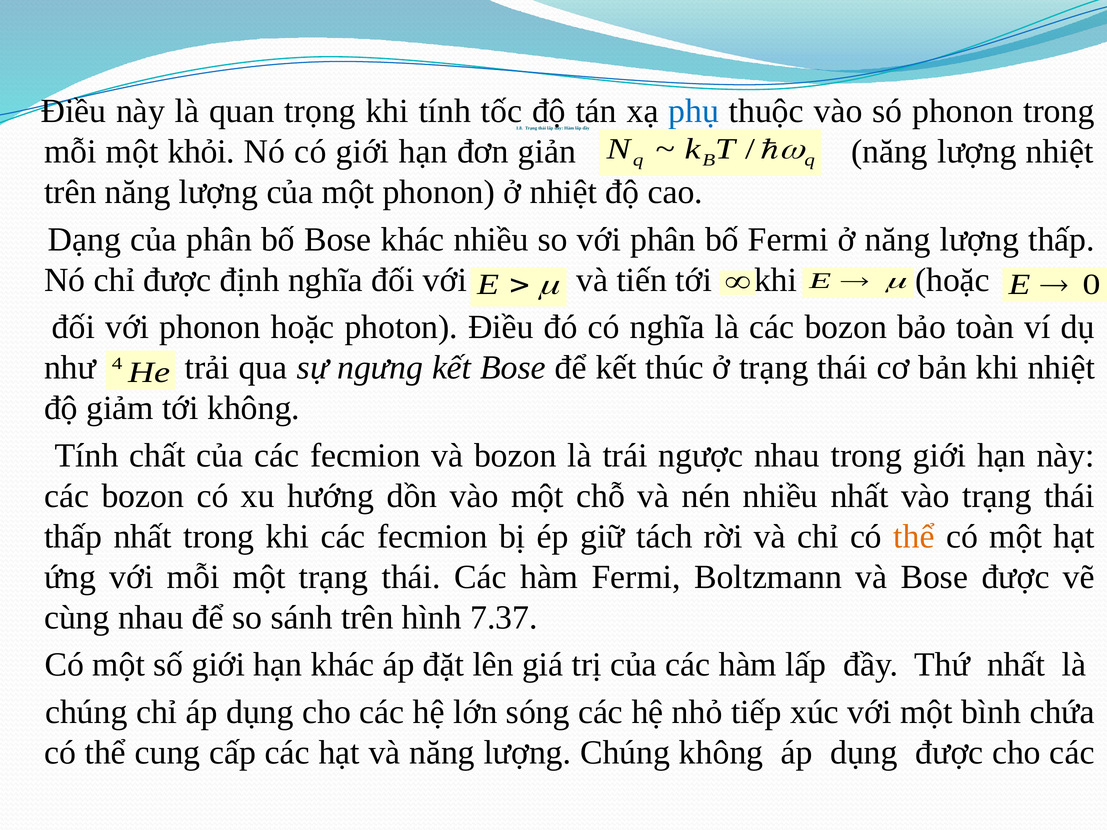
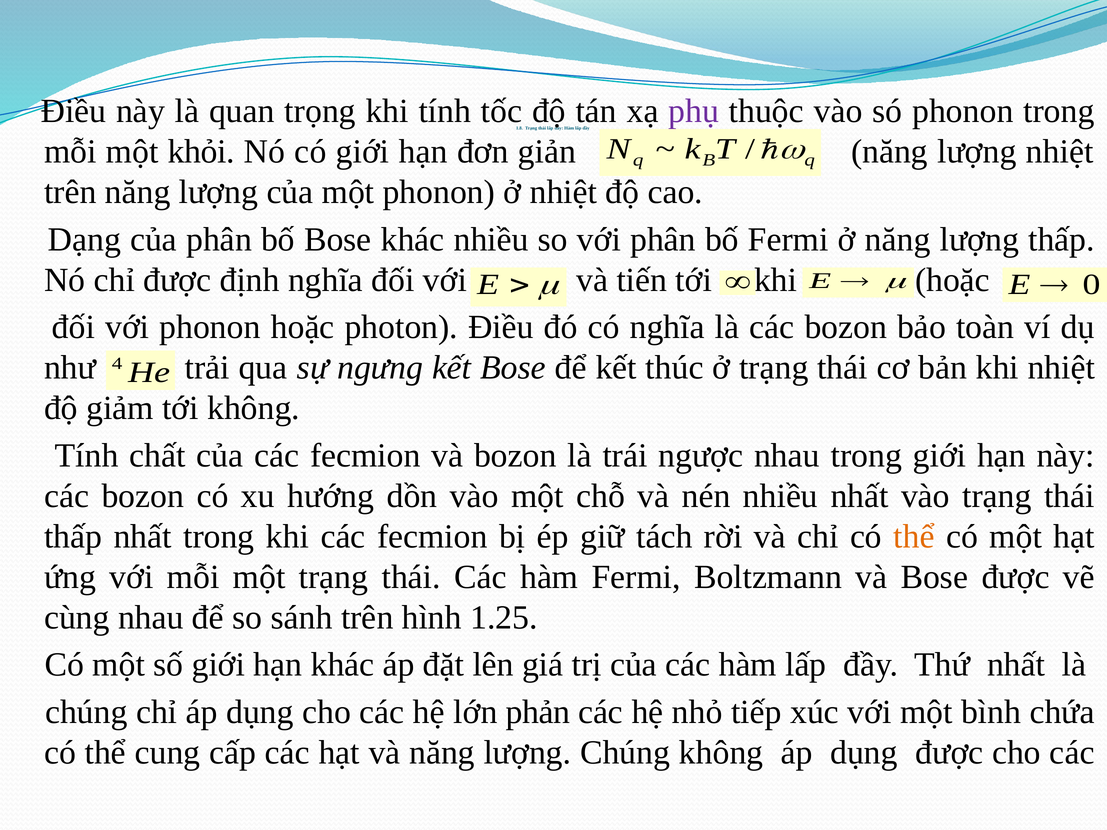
phụ colour: blue -> purple
7.37: 7.37 -> 1.25
sóng: sóng -> phản
